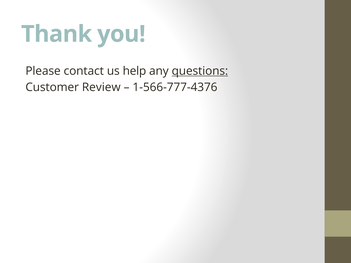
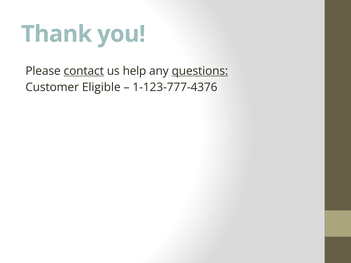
contact underline: none -> present
Review: Review -> Eligible
1-566-777-4376: 1-566-777-4376 -> 1-123-777-4376
